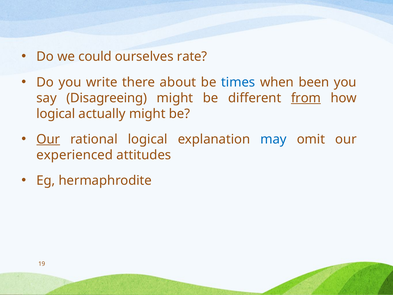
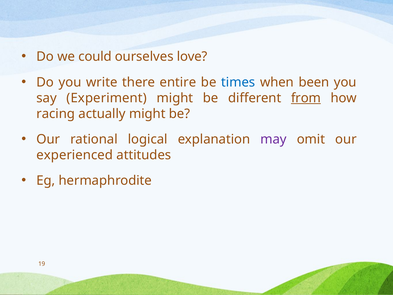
rate: rate -> love
about: about -> entire
Disagreeing: Disagreeing -> Experiment
logical at (56, 114): logical -> racing
Our at (48, 139) underline: present -> none
may colour: blue -> purple
